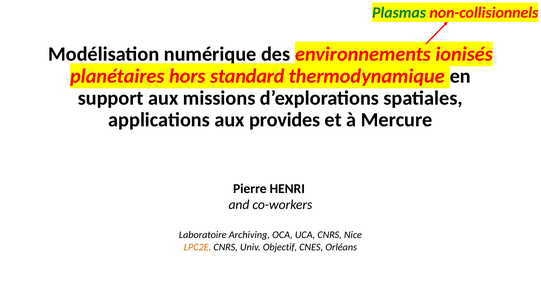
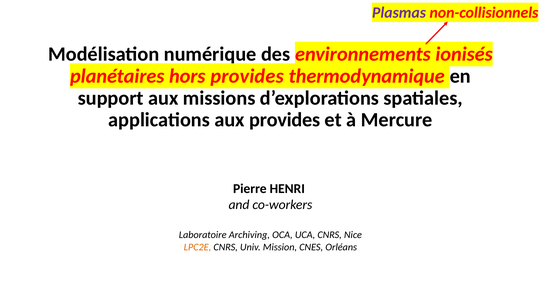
Plasmas colour: green -> purple
hors standard: standard -> provides
Objectif: Objectif -> Mission
